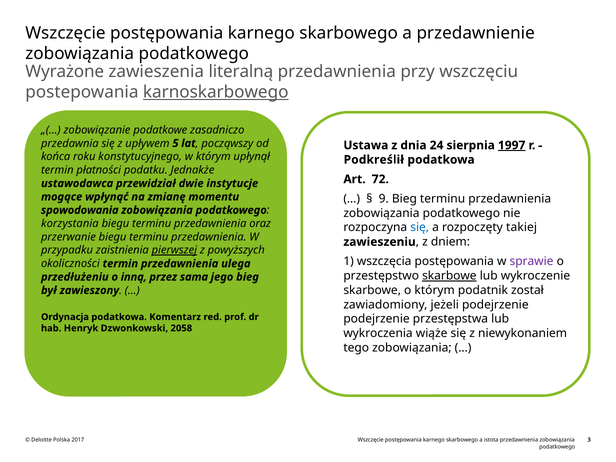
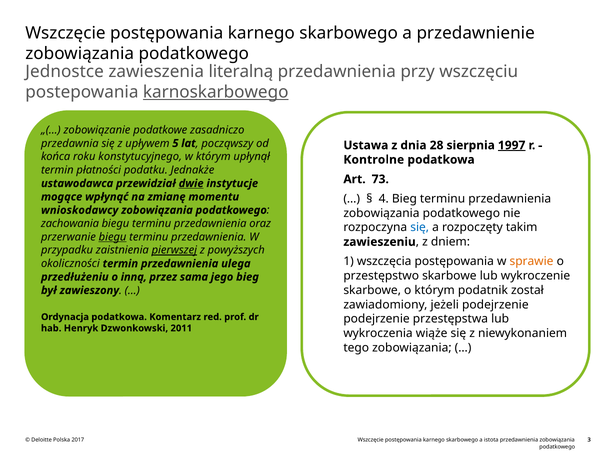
Wyrażone: Wyrażone -> Jednostce
24: 24 -> 28
Podkreślił: Podkreślił -> Kontrolne
72: 72 -> 73
dwie underline: none -> present
9: 9 -> 4
spowodowania: spowodowania -> wnioskodawcy
korzystania: korzystania -> zachowania
takiej: takiej -> takim
biegu at (113, 237) underline: none -> present
sprawie colour: purple -> orange
skarbowe at (449, 276) underline: present -> none
2058: 2058 -> 2011
